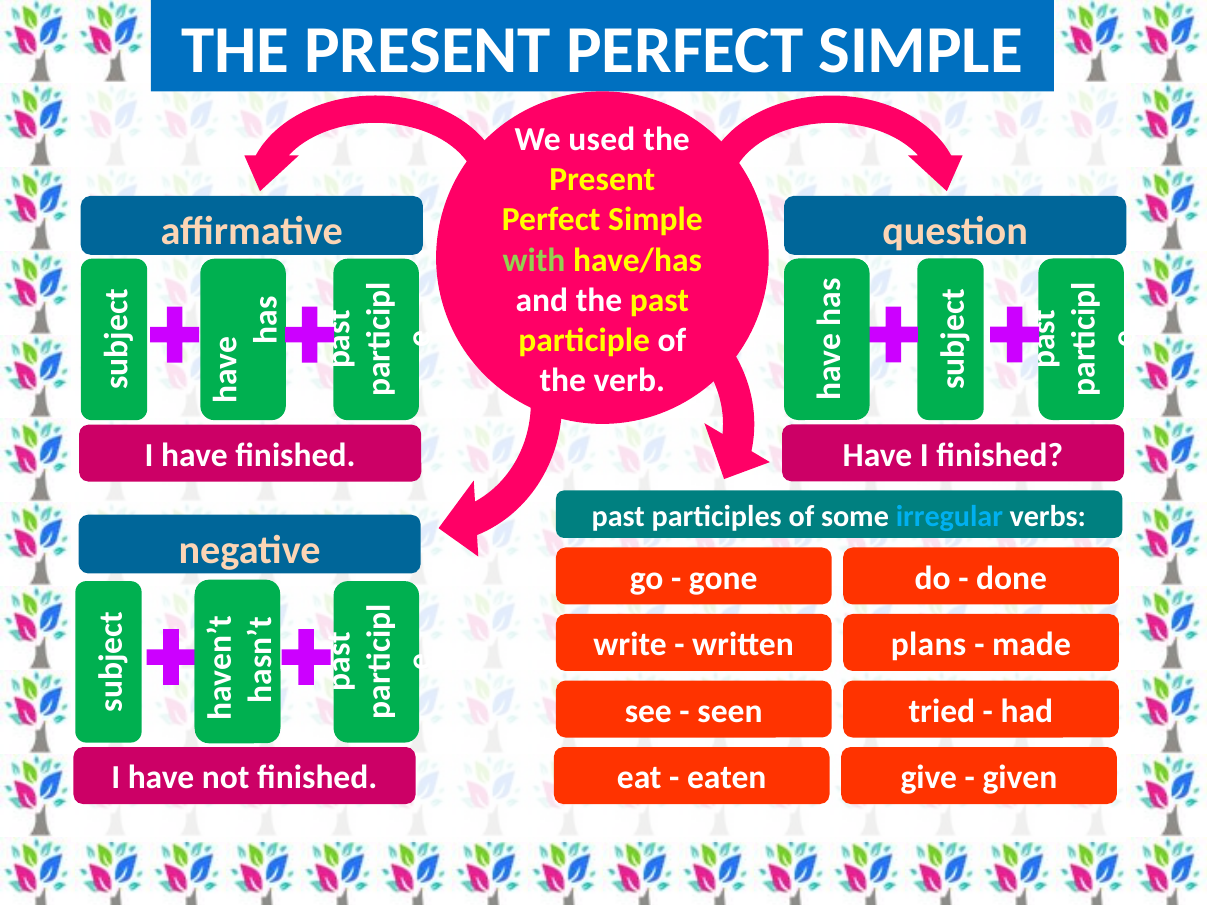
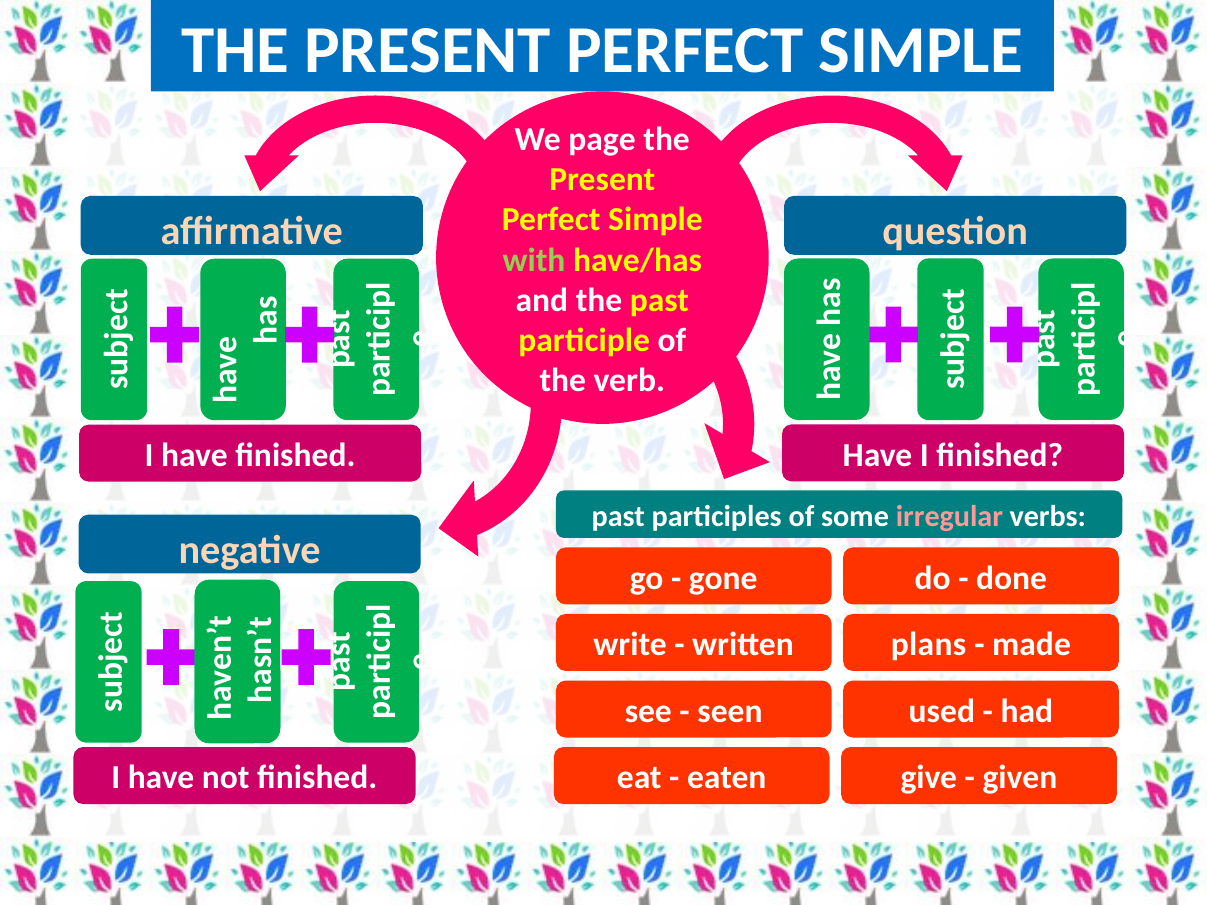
used: used -> page
irregular colour: light blue -> pink
tried: tried -> used
